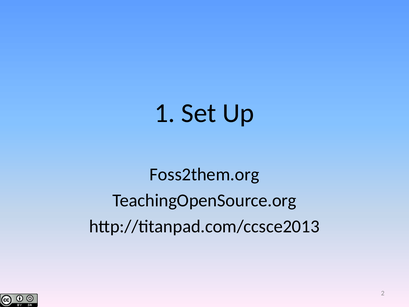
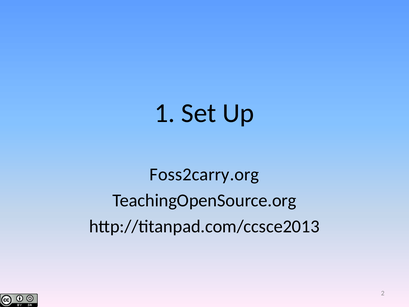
Foss2them.org: Foss2them.org -> Foss2carry.org
